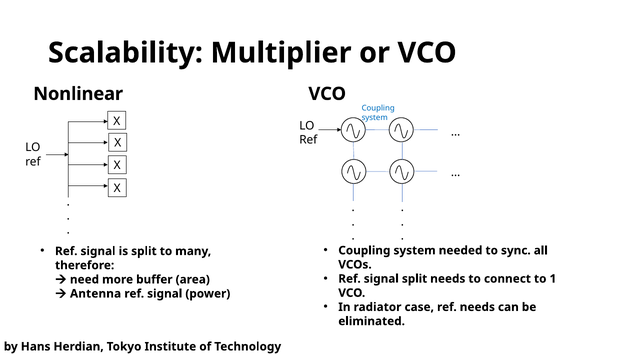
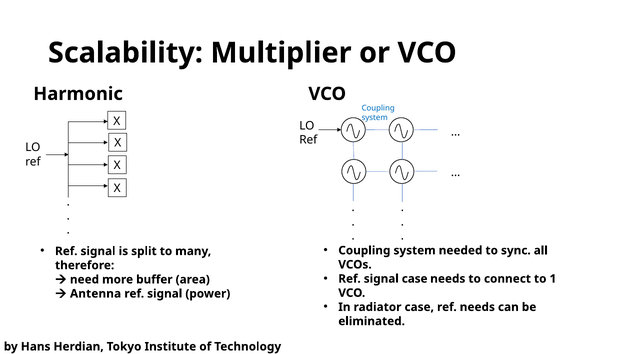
Nonlinear: Nonlinear -> Harmonic
signal split: split -> case
